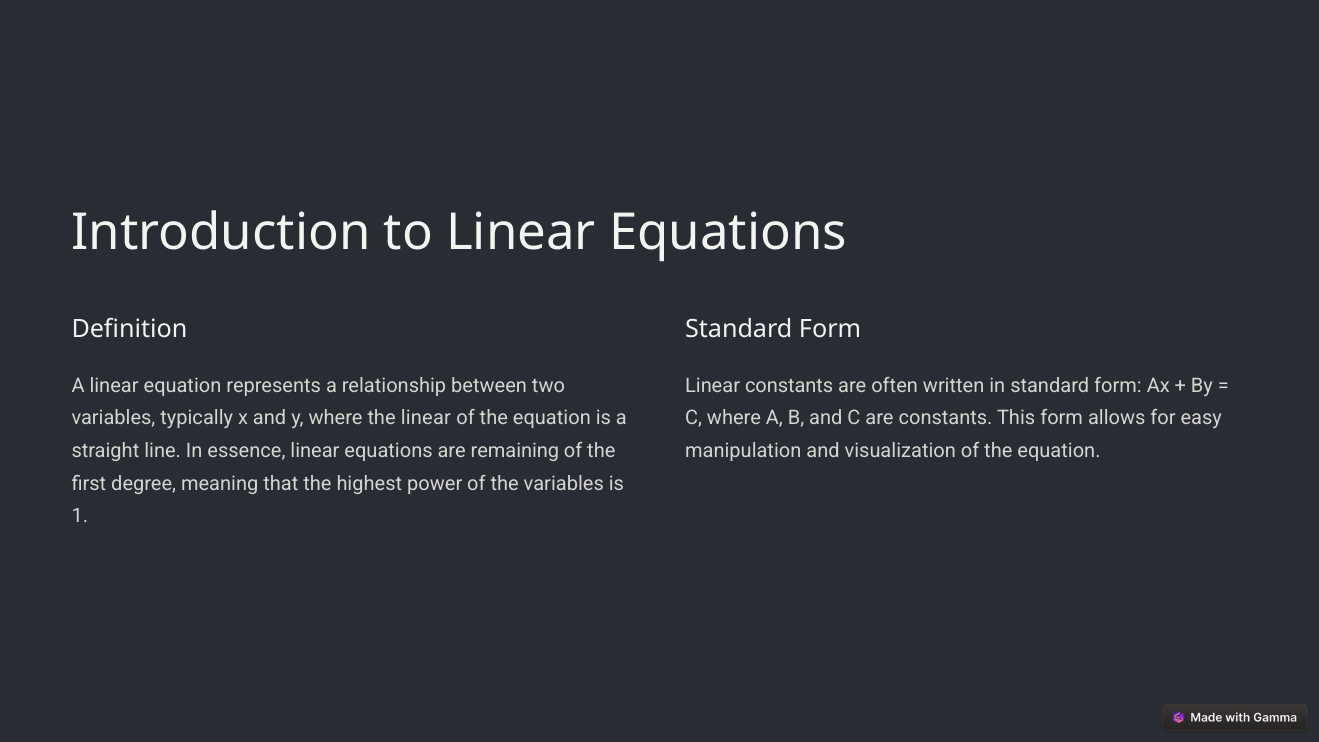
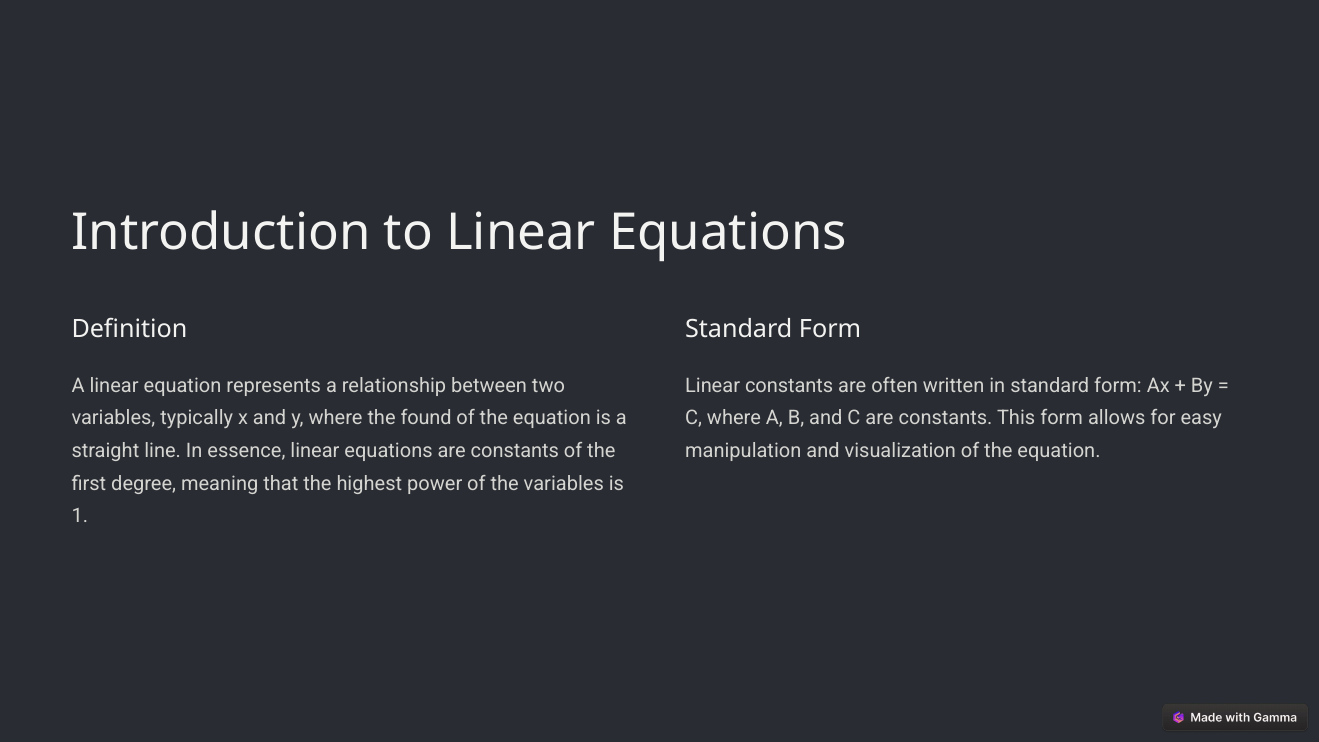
the linear: linear -> found
equations are remaining: remaining -> constants
